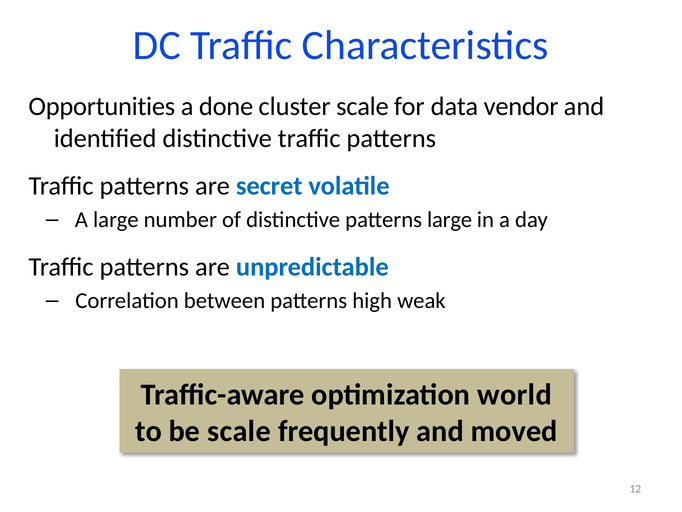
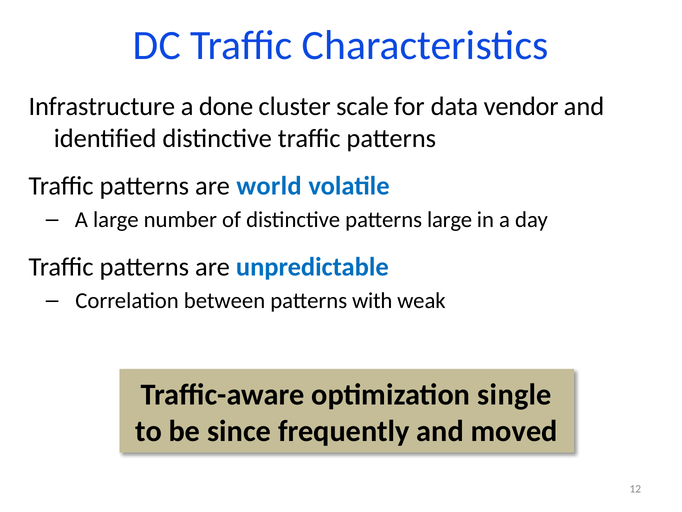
Opportunities: Opportunities -> Infrastructure
secret: secret -> world
high: high -> with
world: world -> single
be scale: scale -> since
